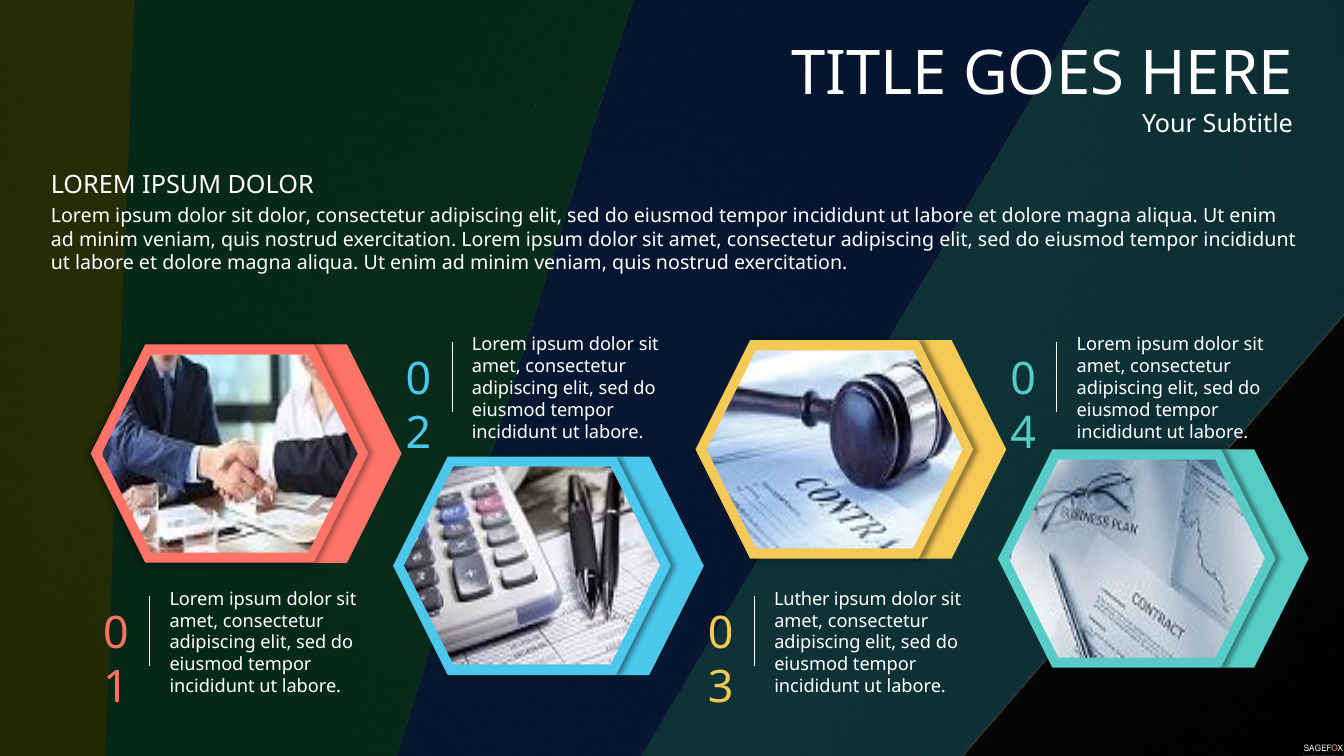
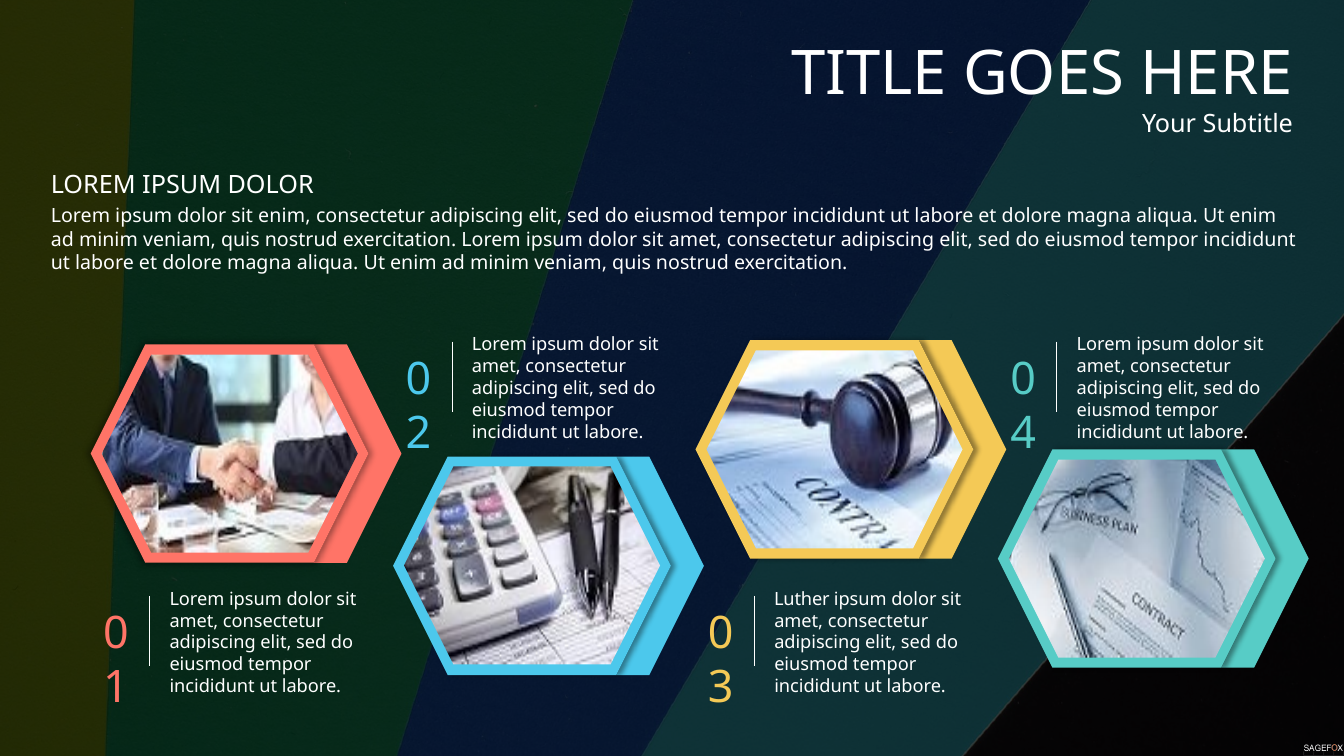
sit dolor: dolor -> enim
